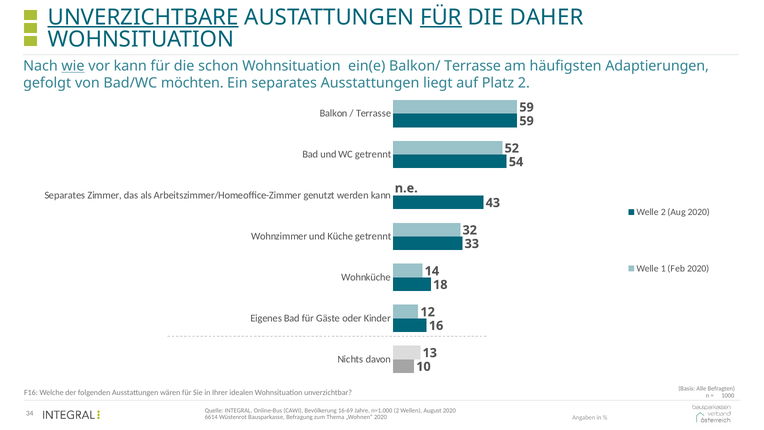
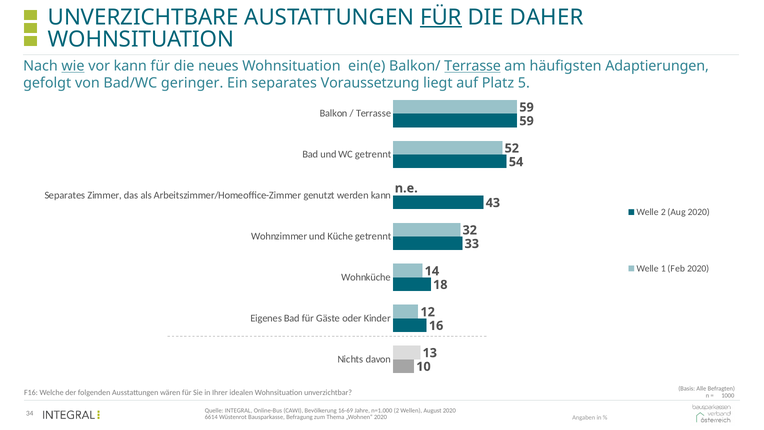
UNVERZICHTBARE underline: present -> none
schon: schon -> neues
Terrasse at (473, 66) underline: none -> present
möchten: möchten -> geringer
separates Ausstattungen: Ausstattungen -> Voraussetzung
Platz 2: 2 -> 5
